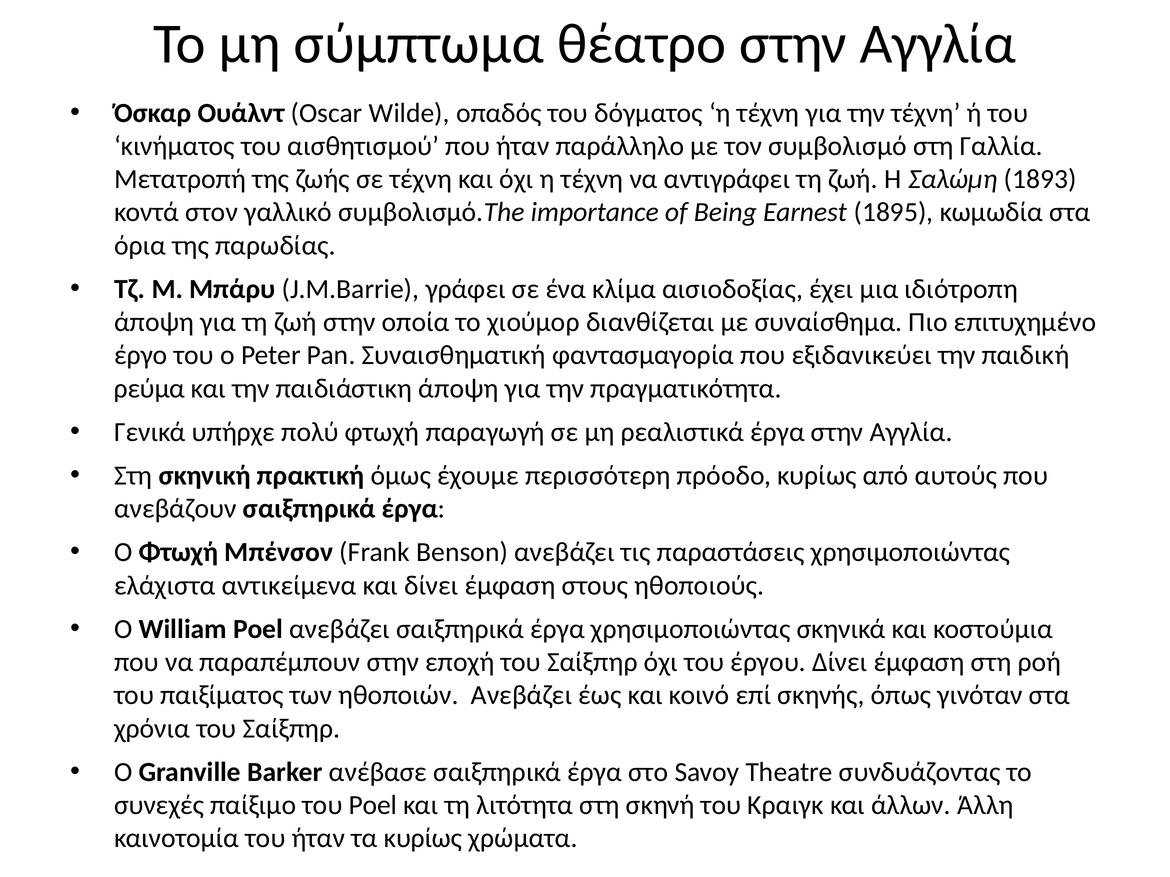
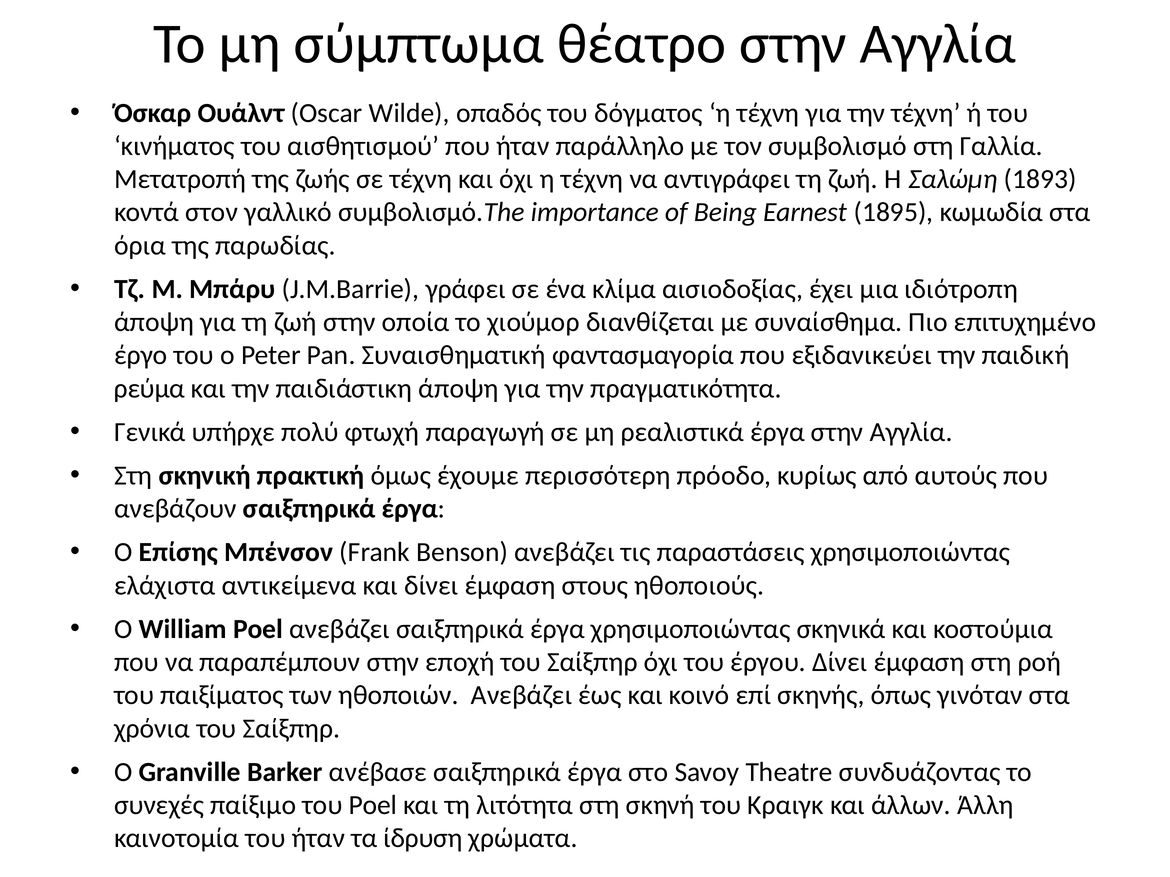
Ο Φτωχή: Φτωχή -> Επίσης
τα κυρίως: κυρίως -> ίδρυση
